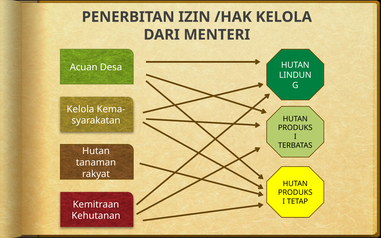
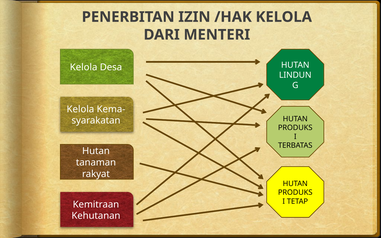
Acuan at (84, 67): Acuan -> Kelola
